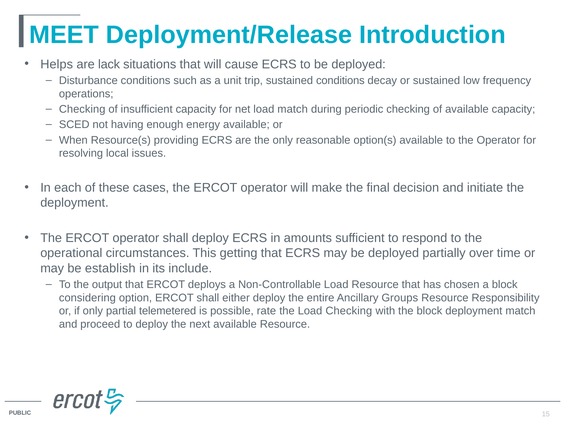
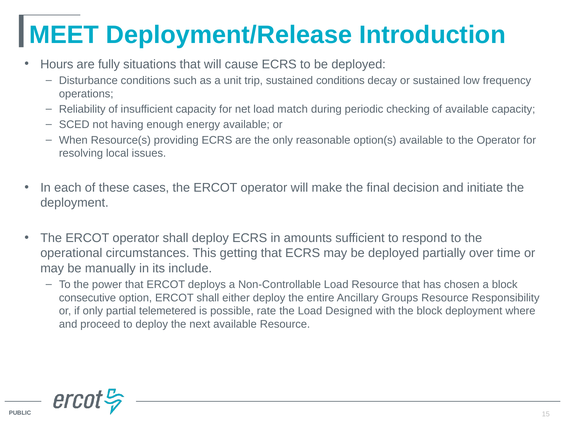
Helps: Helps -> Hours
lack: lack -> fully
Checking at (82, 109): Checking -> Reliability
establish: establish -> manually
output: output -> power
considering: considering -> consecutive
Load Checking: Checking -> Designed
deployment match: match -> where
